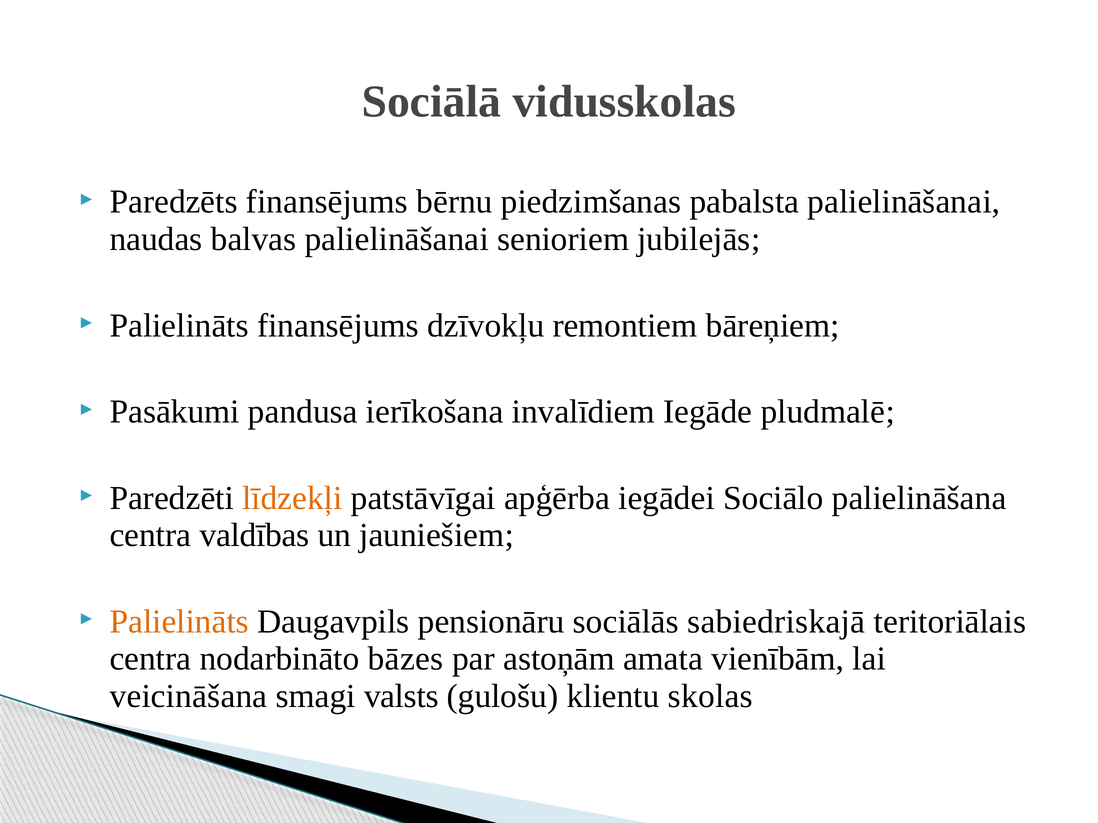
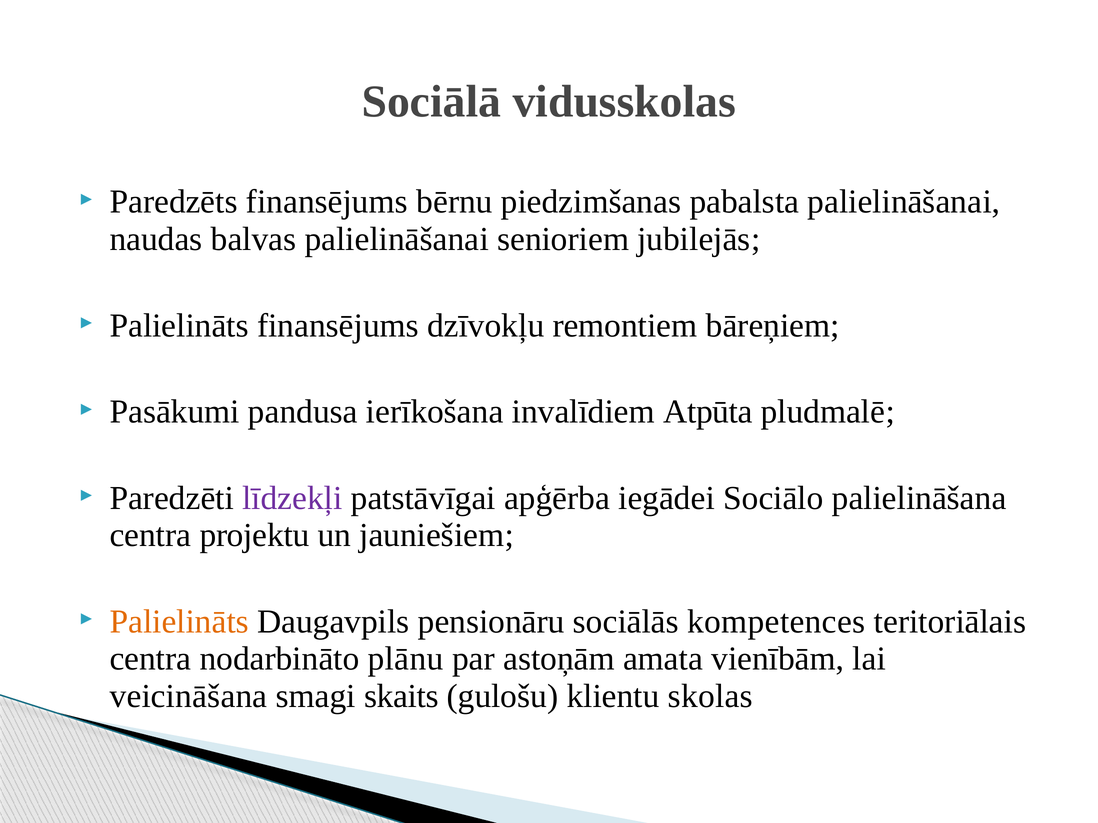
Iegāde: Iegāde -> Atpūta
līdzekļi colour: orange -> purple
valdības: valdības -> projektu
sabiedriskajā: sabiedriskajā -> kompetences
bāzes: bāzes -> plānu
valsts: valsts -> skaits
